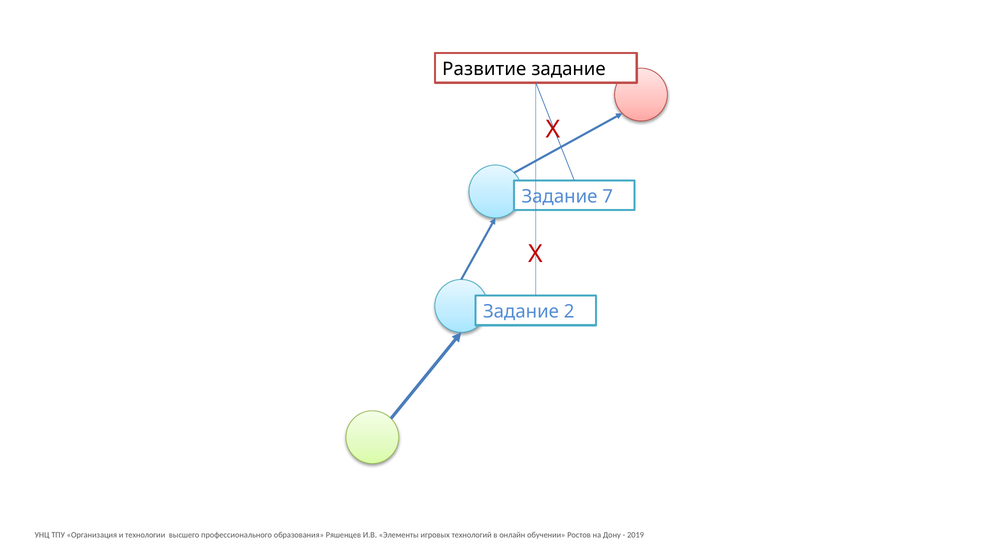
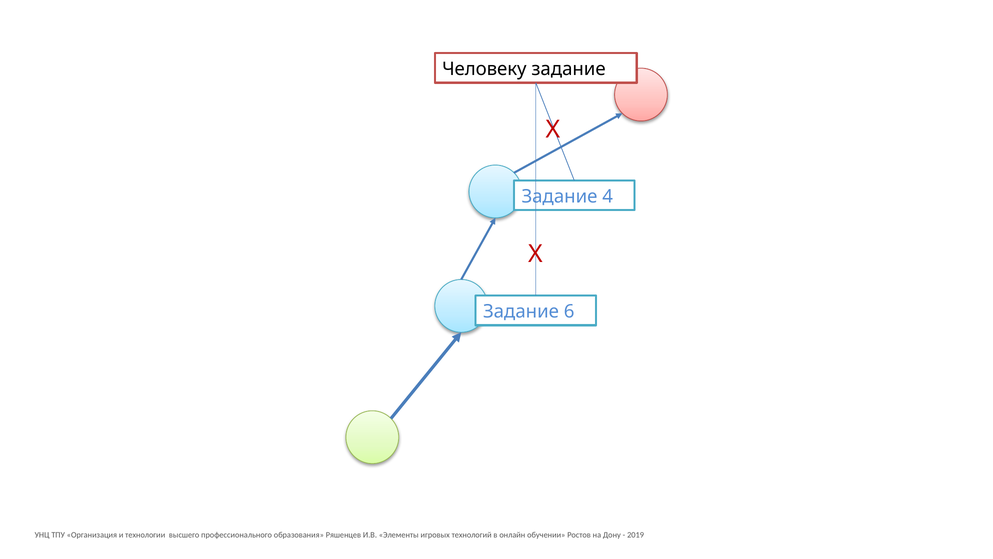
Развитие: Развитие -> Человеку
7: 7 -> 4
2: 2 -> 6
